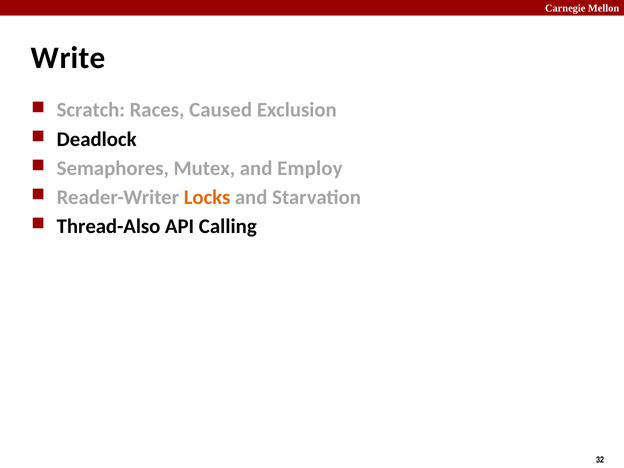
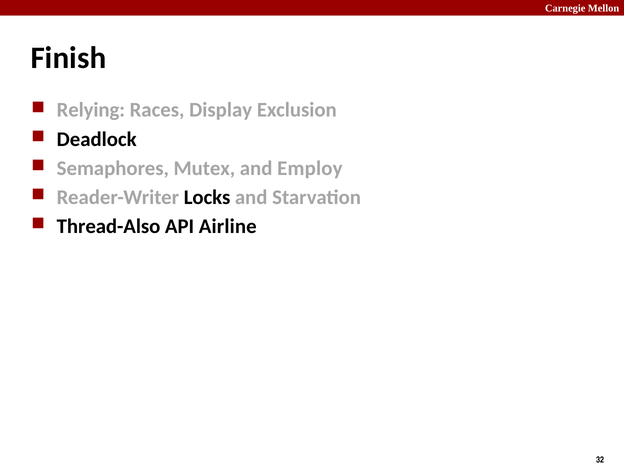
Write: Write -> Finish
Scratch: Scratch -> Relying
Caused: Caused -> Display
Locks colour: orange -> black
Calling: Calling -> Airline
